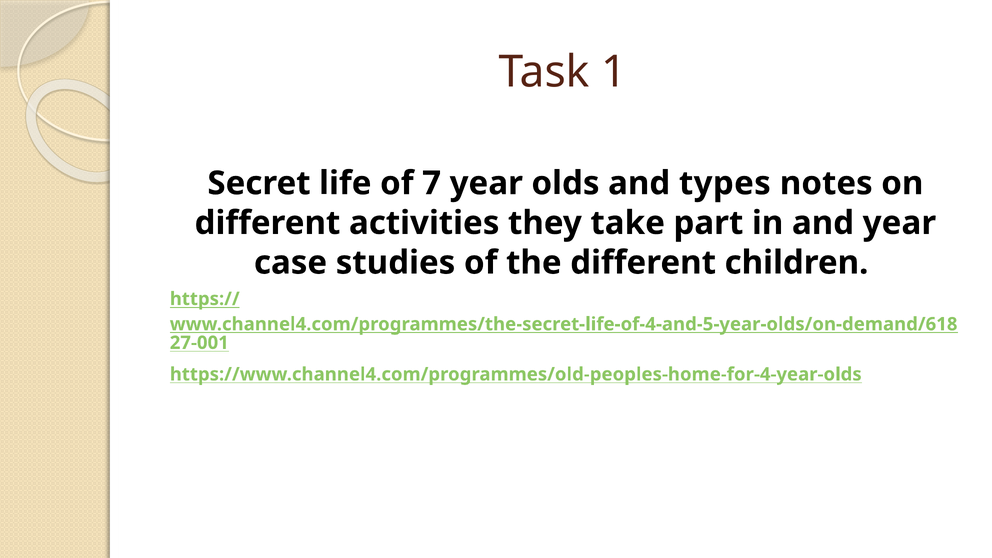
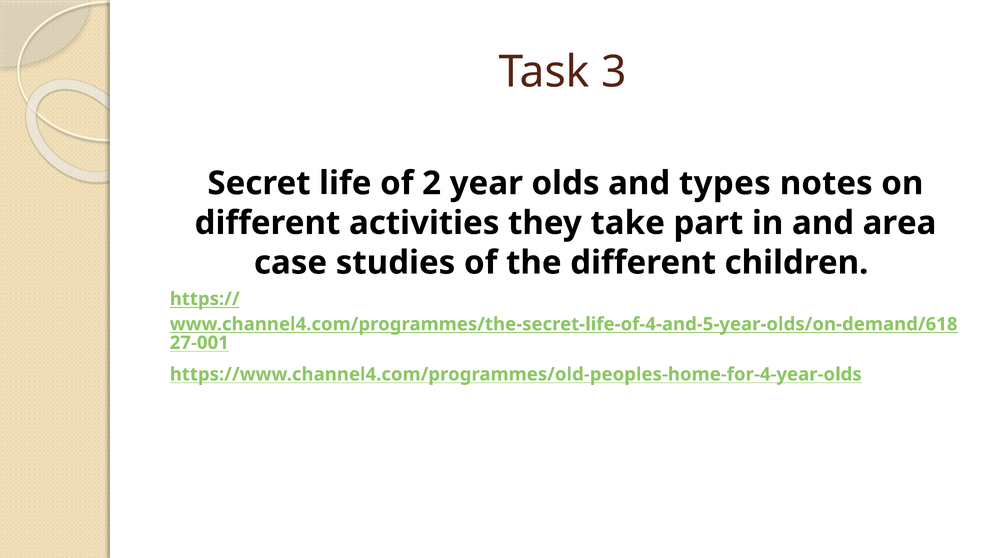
1: 1 -> 3
7: 7 -> 2
and year: year -> area
